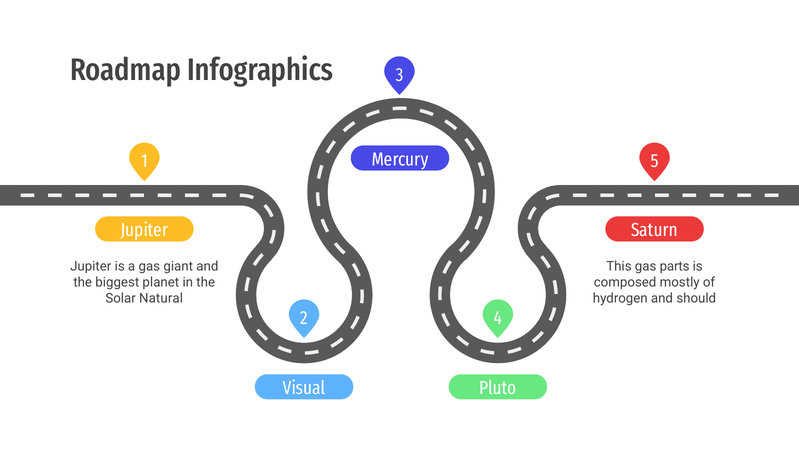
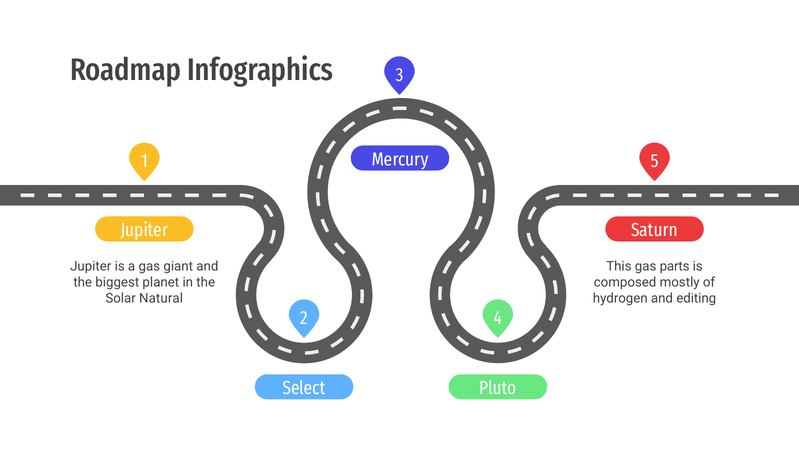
should: should -> editing
Visual: Visual -> Select
